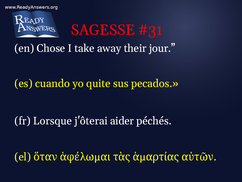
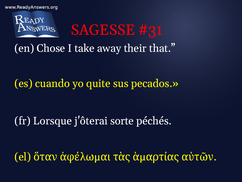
jour: jour -> that
aider: aider -> sorte
